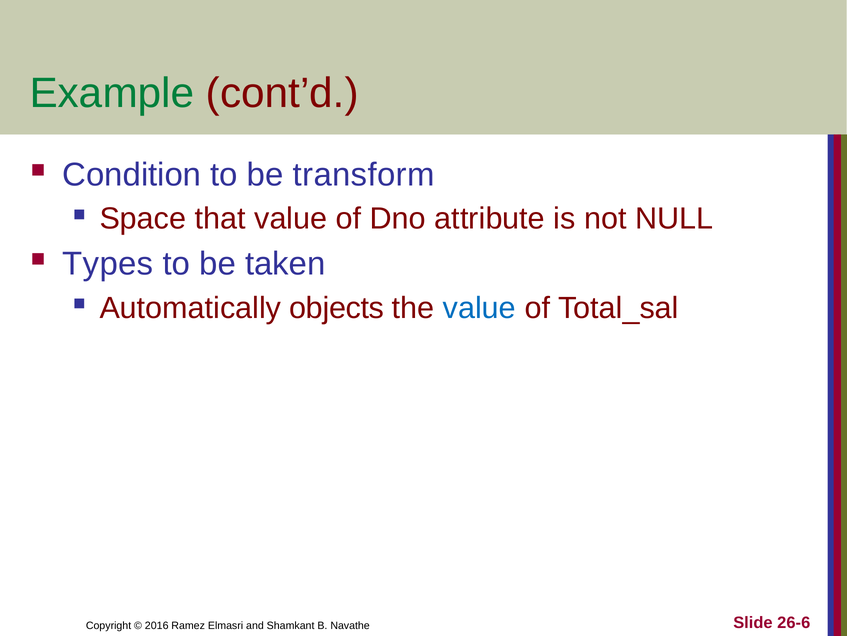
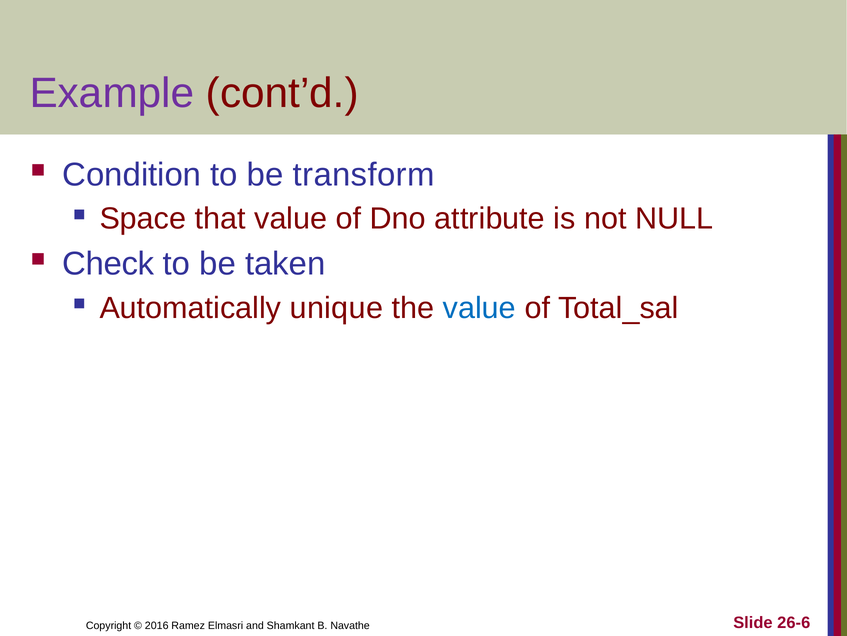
Example colour: green -> purple
Types: Types -> Check
objects: objects -> unique
